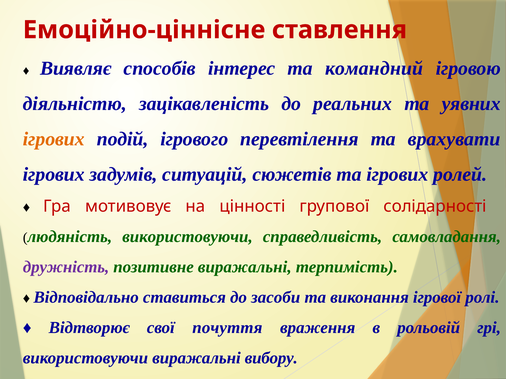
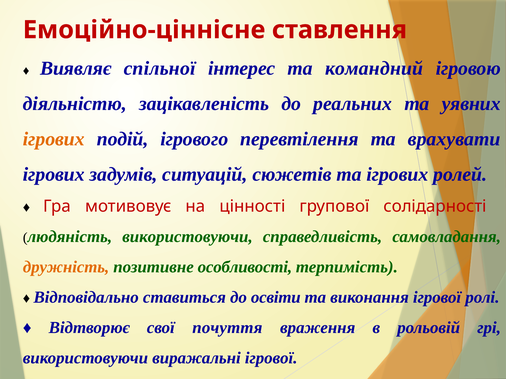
способів: способів -> спільної
дружність colour: purple -> orange
позитивне виражальні: виражальні -> особливості
засоби: засоби -> освіти
виражальні вибору: вибору -> ігрової
